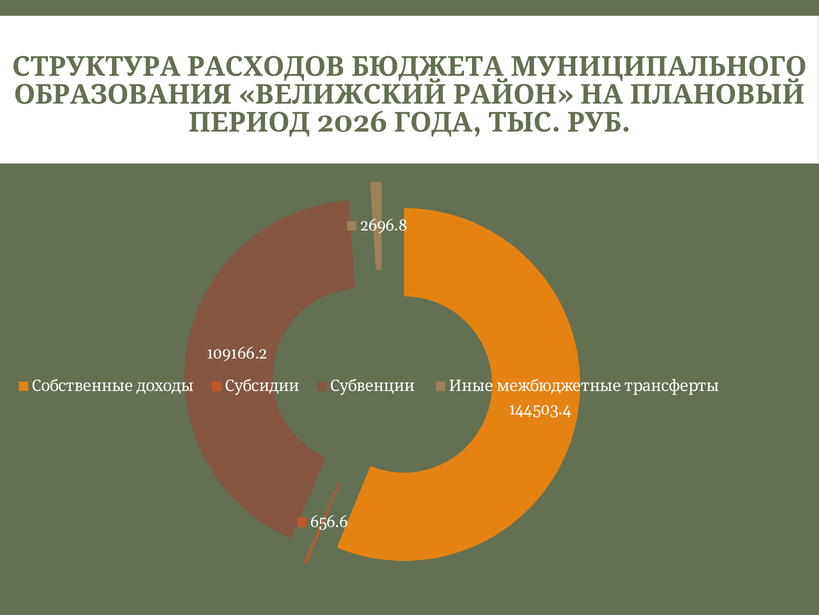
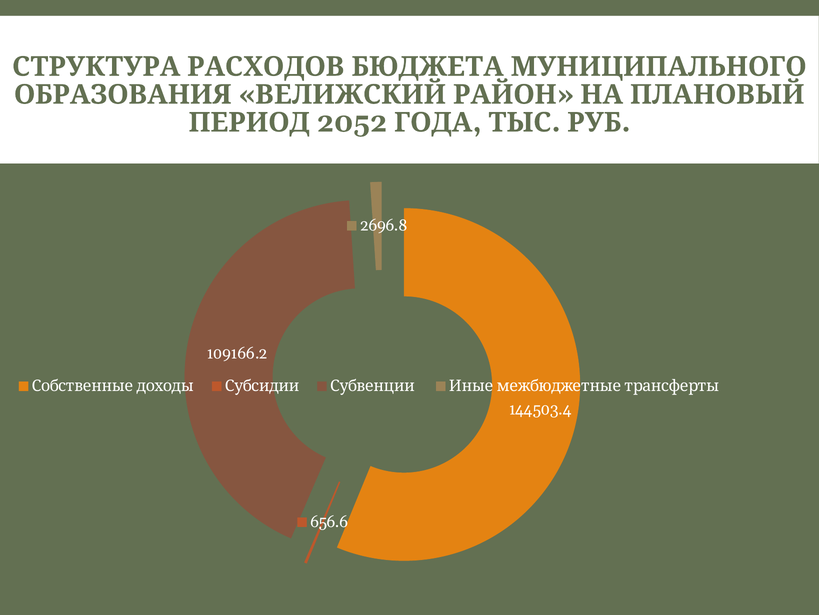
2026: 2026 -> 2052
